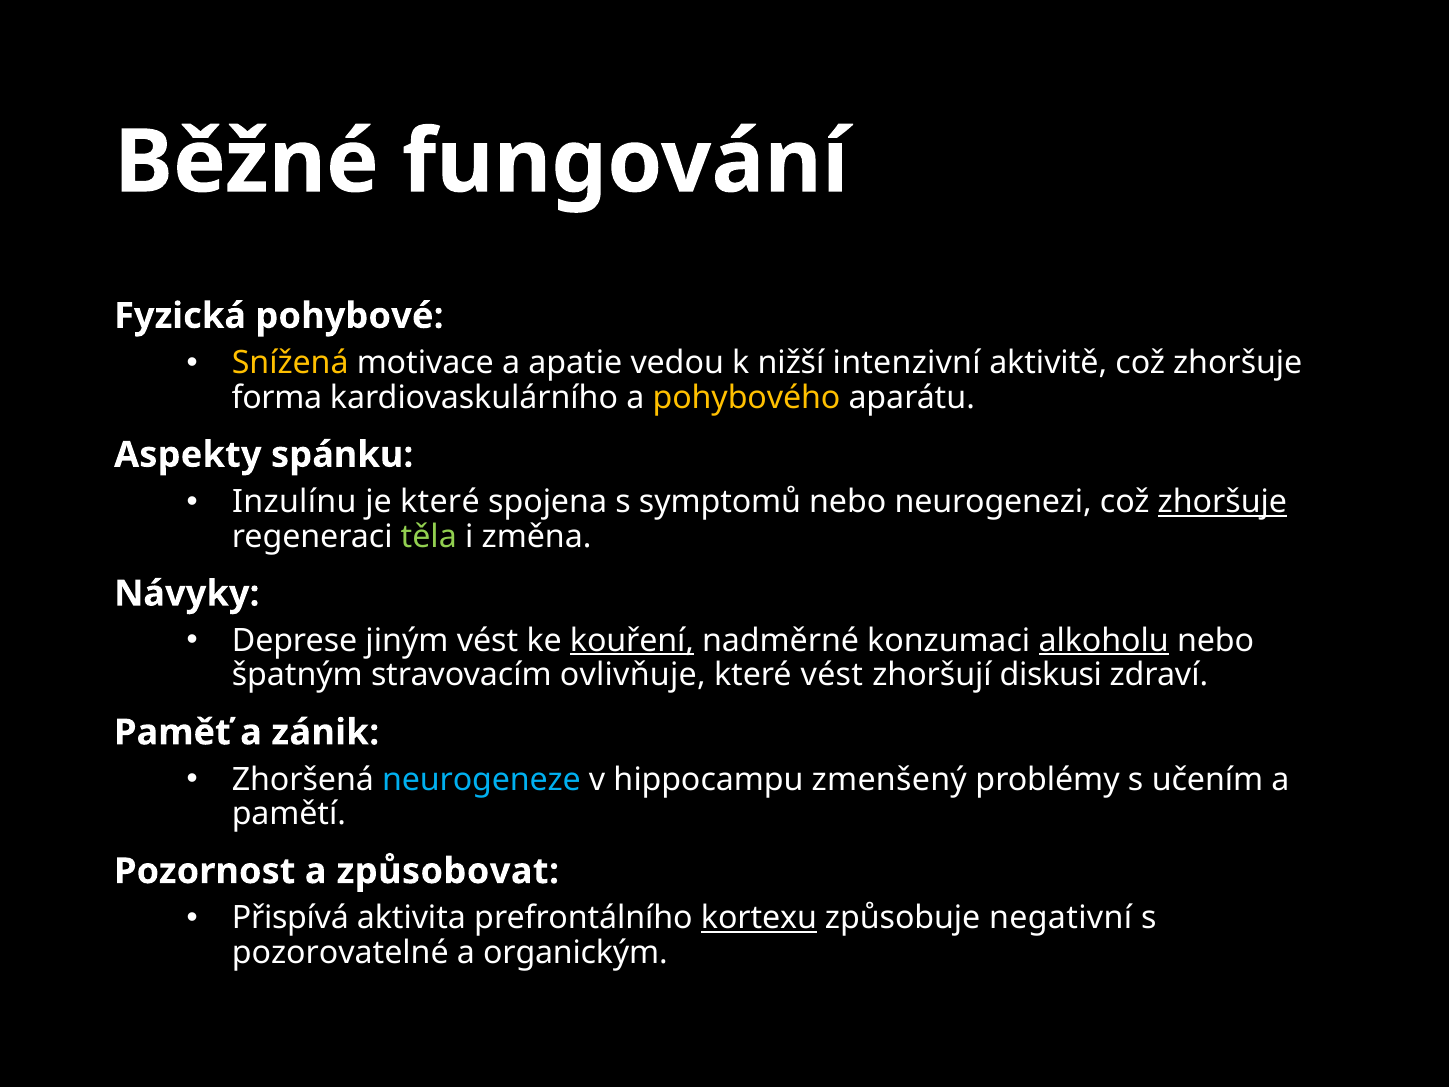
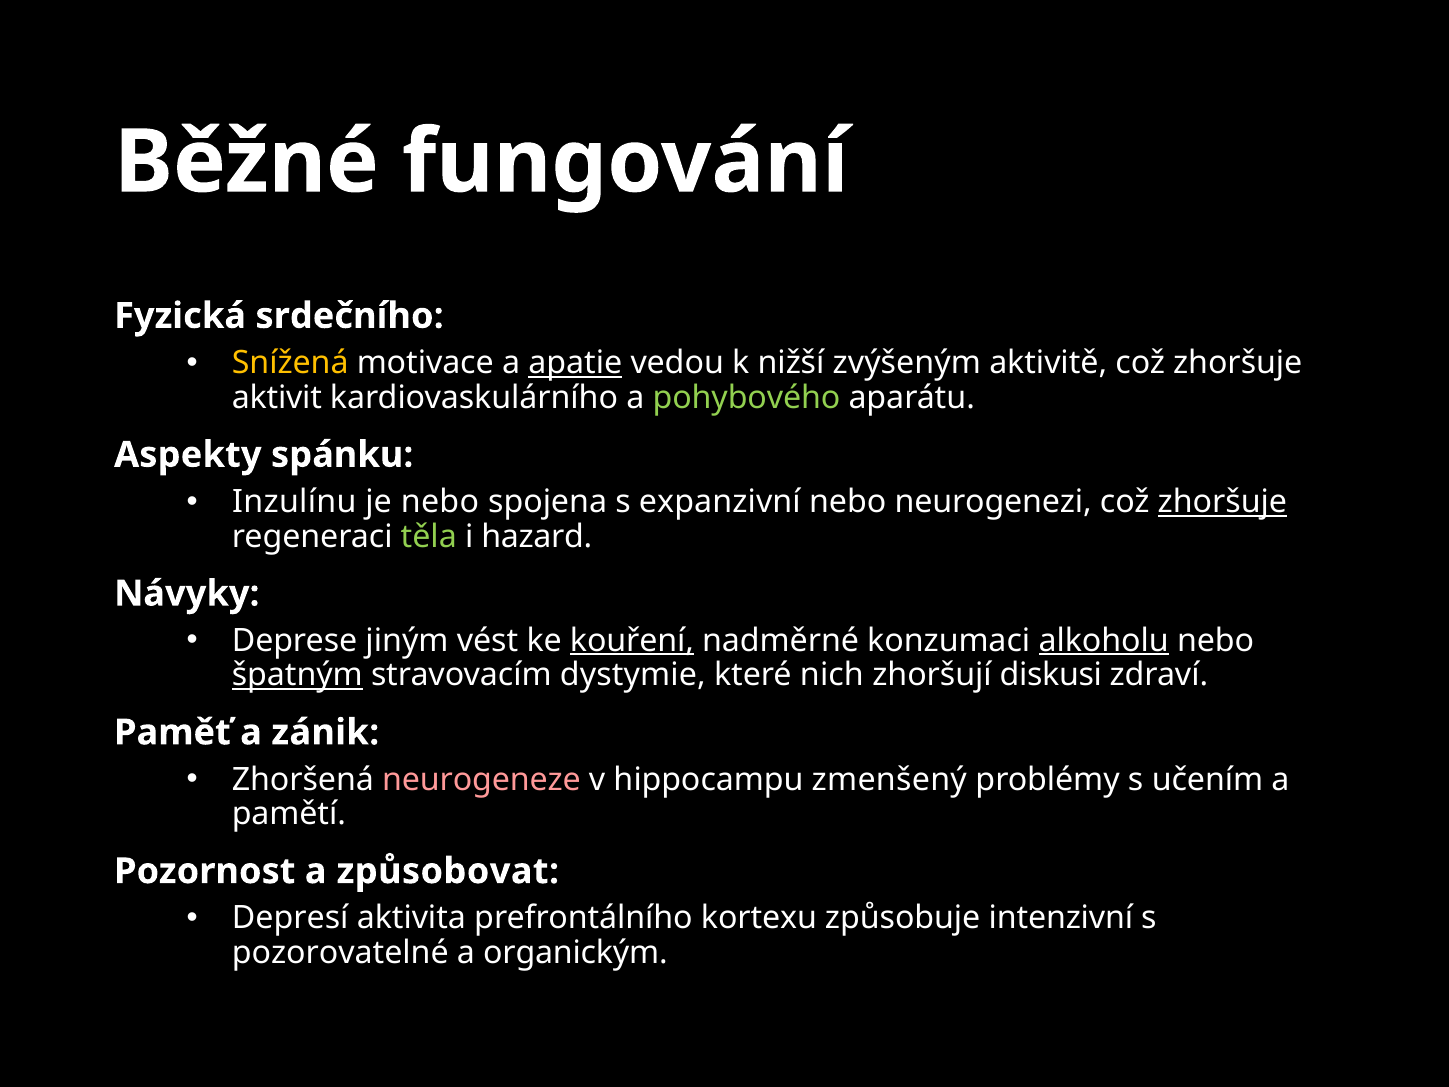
pohybové: pohybové -> srdečního
apatie underline: none -> present
intenzivní: intenzivní -> zvýšeným
forma: forma -> aktivit
pohybového colour: yellow -> light green
je které: které -> nebo
symptomů: symptomů -> expanzivní
změna: změna -> hazard
špatným underline: none -> present
ovlivňuje: ovlivňuje -> dystymie
které vést: vést -> nich
neurogeneze colour: light blue -> pink
Přispívá: Přispívá -> Depresí
kortexu underline: present -> none
negativní: negativní -> intenzivní
